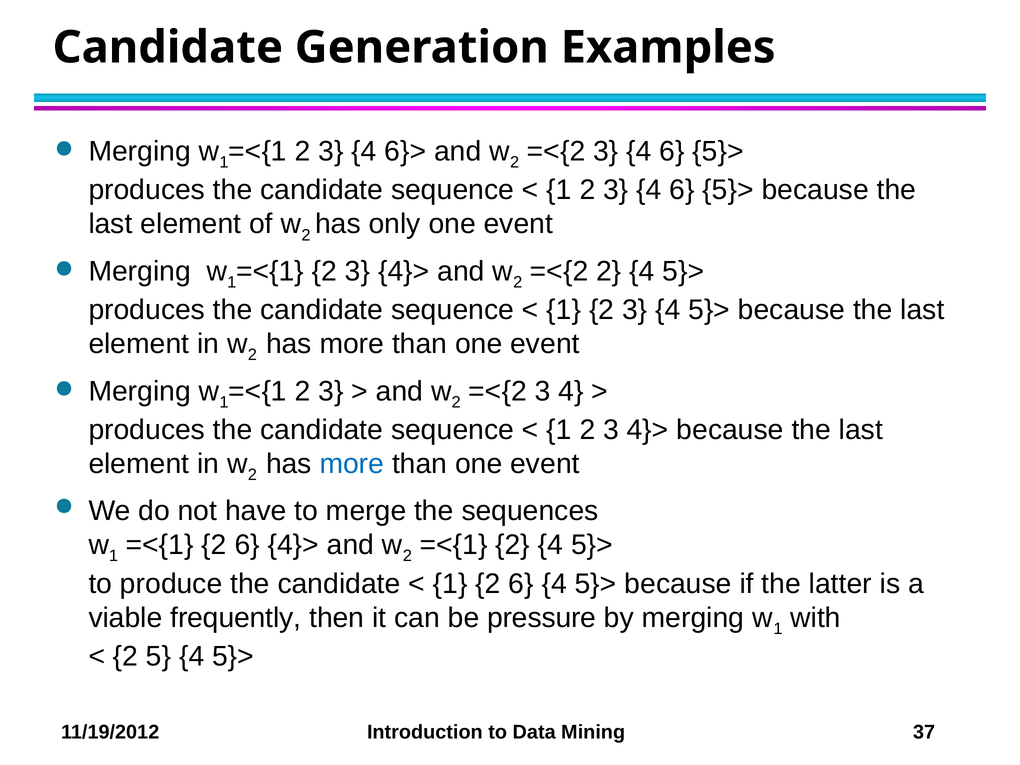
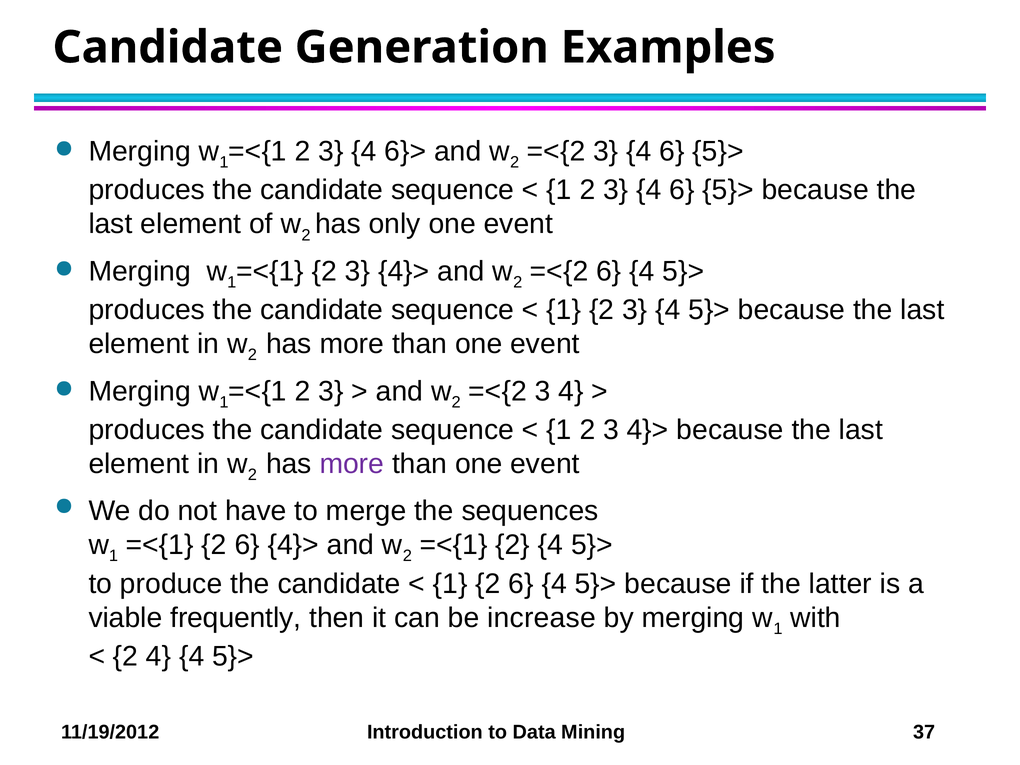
=<{2 2: 2 -> 6
more at (352, 464) colour: blue -> purple
pressure: pressure -> increase
5 at (159, 656): 5 -> 4
